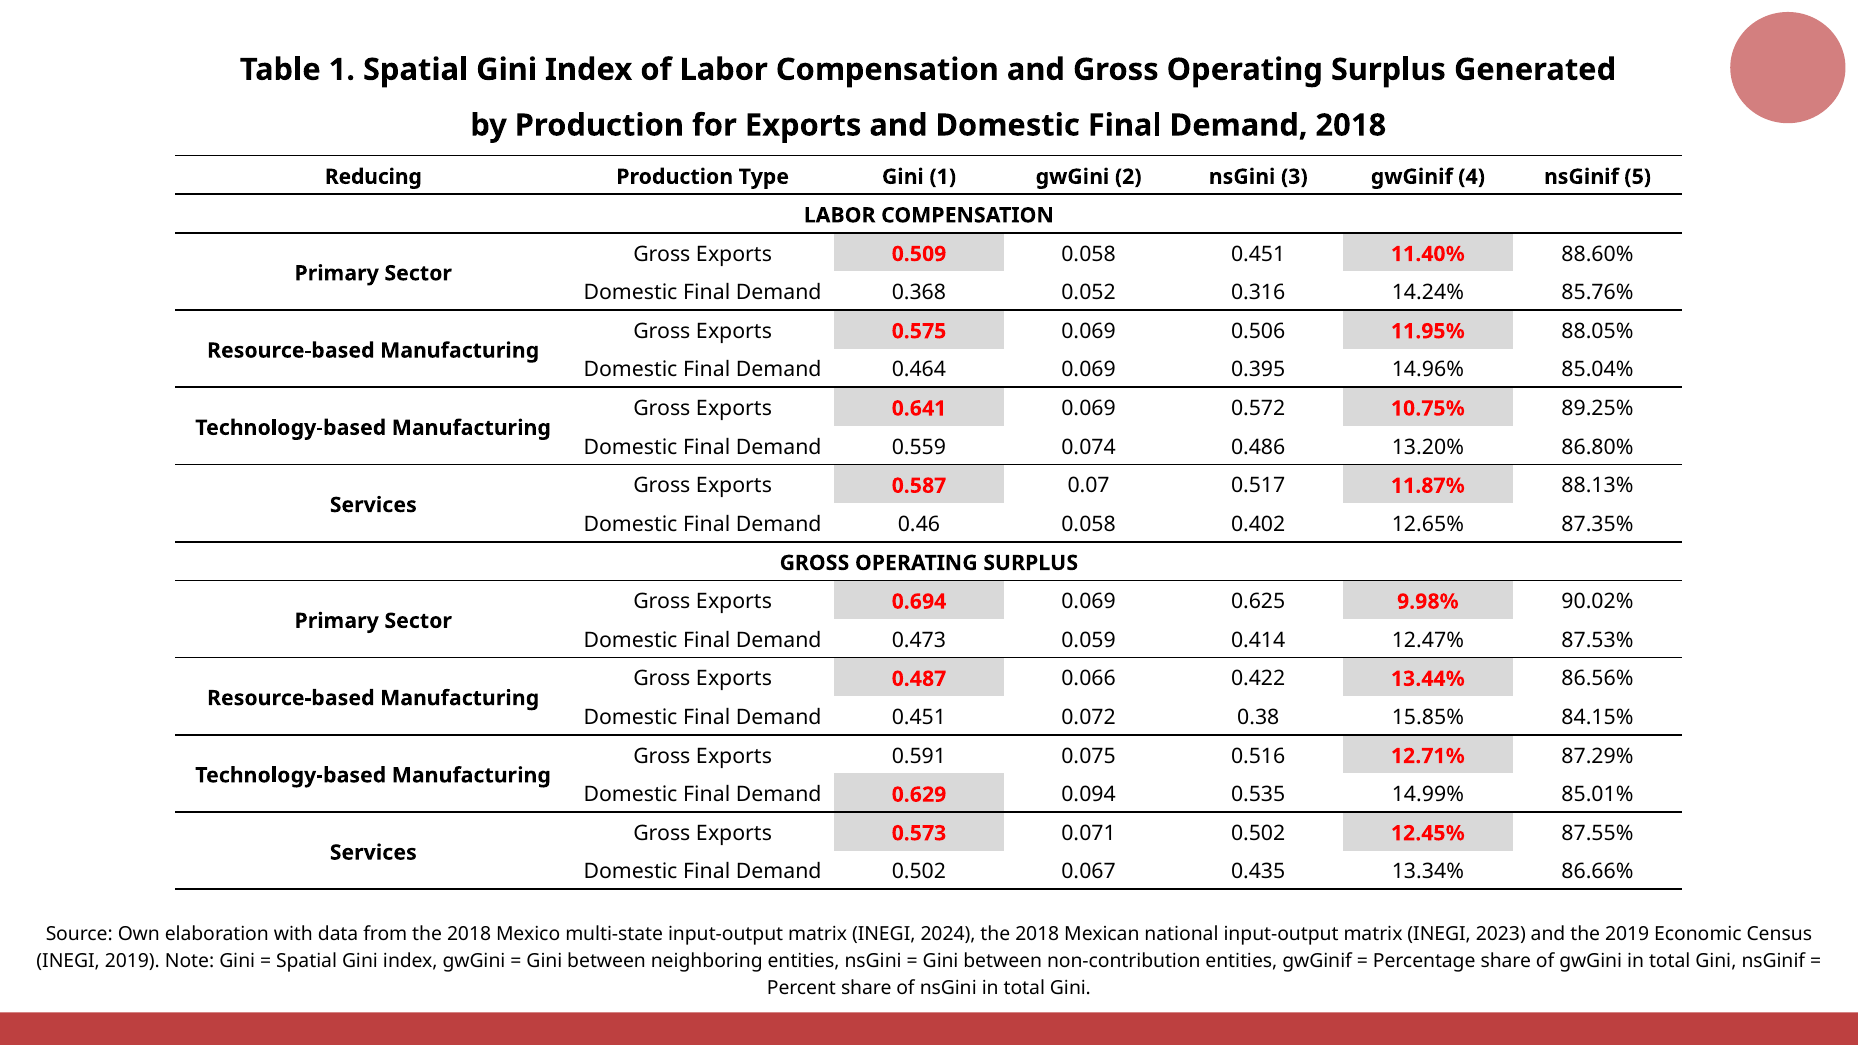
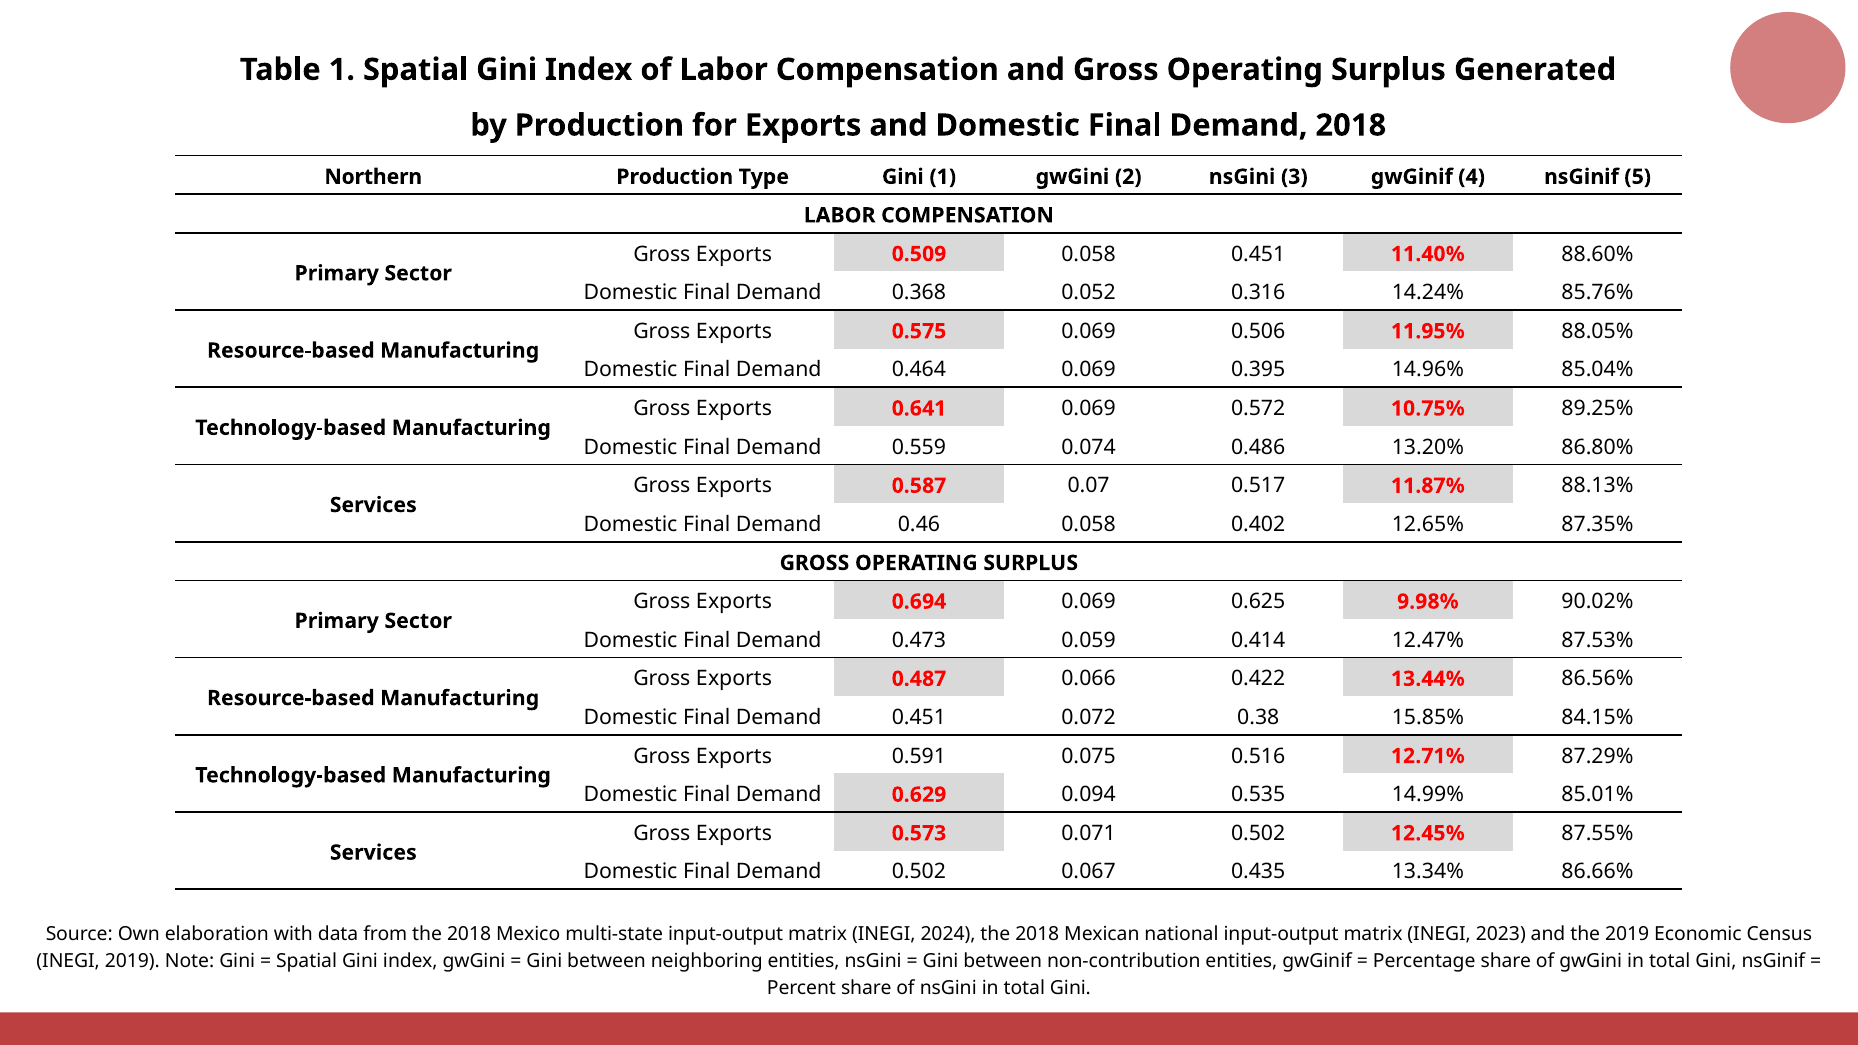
Reducing: Reducing -> Northern
